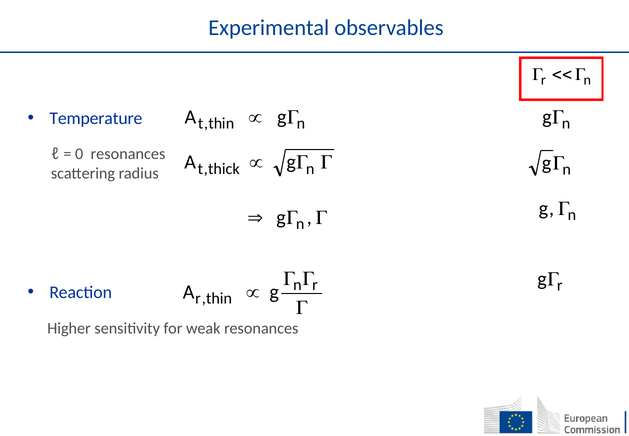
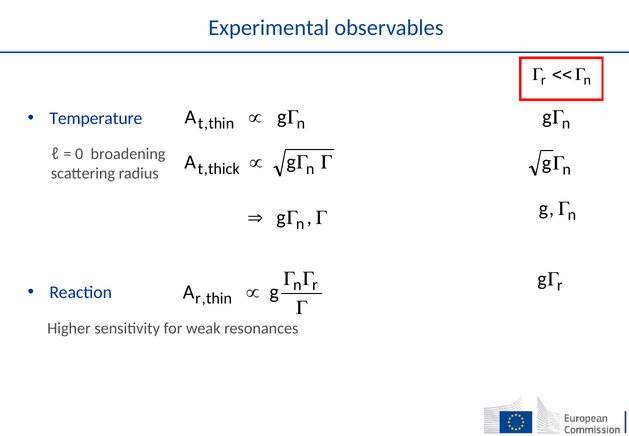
0 resonances: resonances -> broadening
